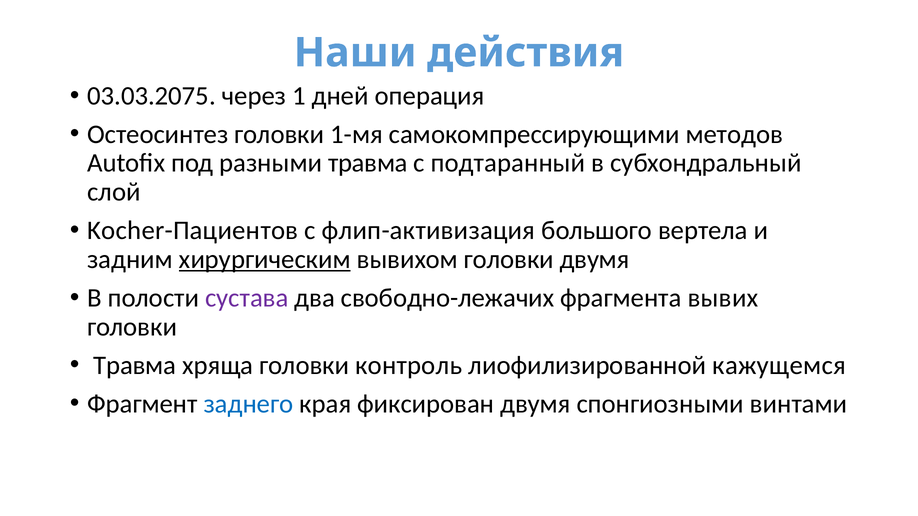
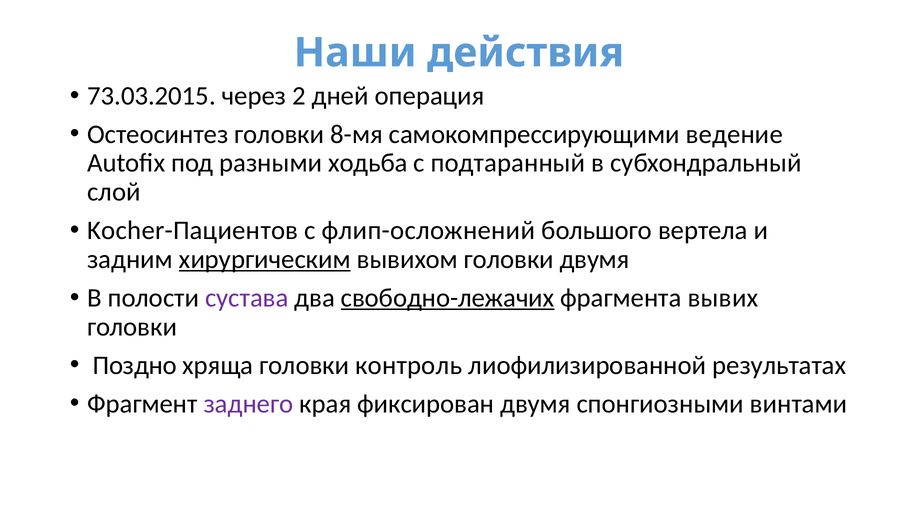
03.03.2075: 03.03.2075 -> 73.03.2015
1: 1 -> 2
1-мя: 1-мя -> 8-мя
методов: методов -> ведение
разными травма: травма -> ходьба
флип-активизация: флип-активизация -> флип-осложнений
свободно-лежачих underline: none -> present
Травма at (135, 365): Травма -> Поздно
кажущемся: кажущемся -> результатах
заднего colour: blue -> purple
